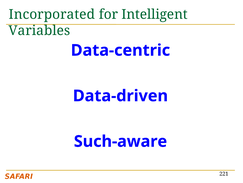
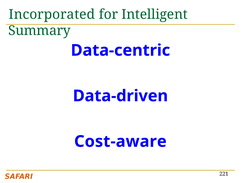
Variables: Variables -> Summary
Such-aware: Such-aware -> Cost-aware
